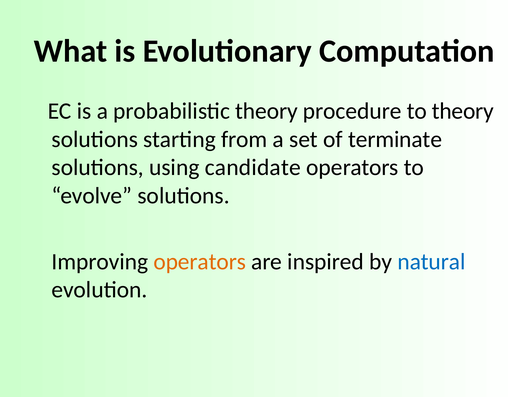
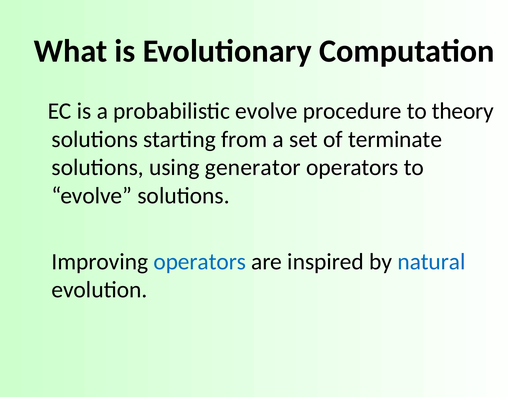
probabilistic theory: theory -> evolve
candidate: candidate -> generator
operators at (200, 261) colour: orange -> blue
